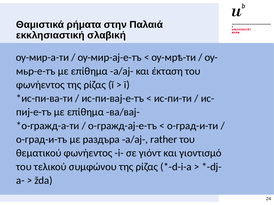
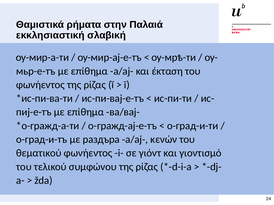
rather: rather -> κενών
